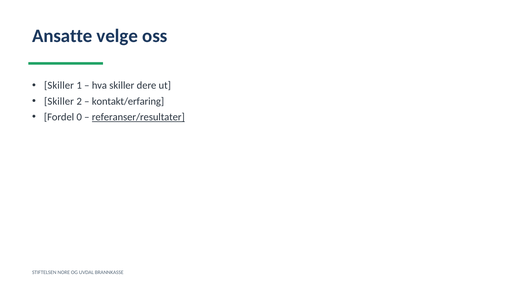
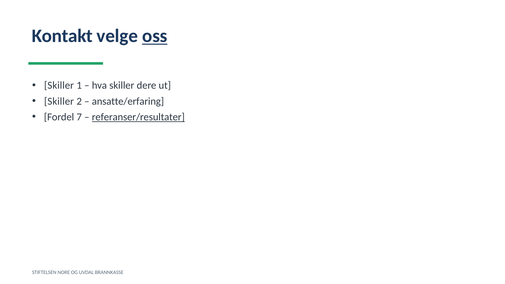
Ansatte: Ansatte -> Kontakt
oss underline: none -> present
kontakt/erfaring: kontakt/erfaring -> ansatte/erfaring
0: 0 -> 7
